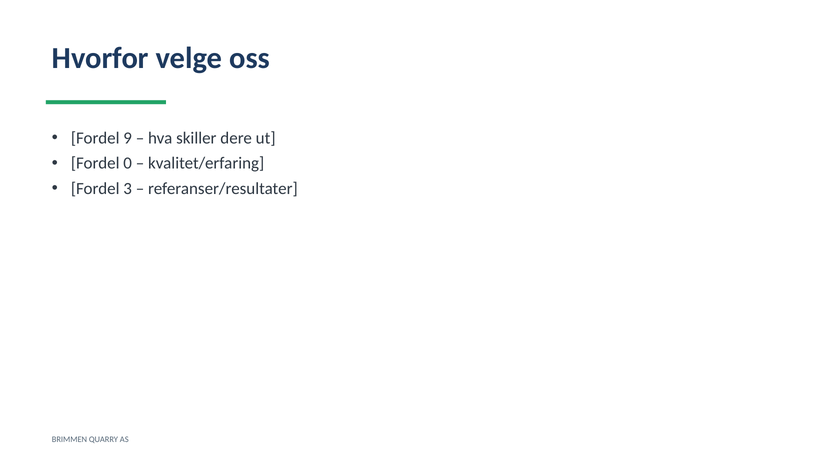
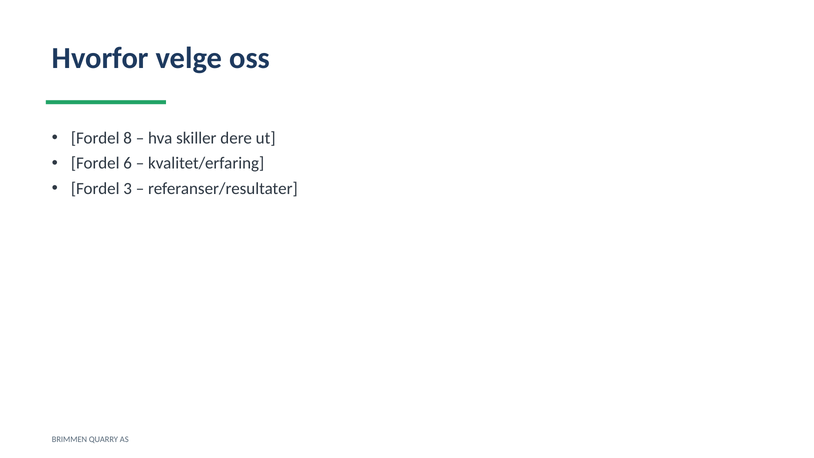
9: 9 -> 8
0: 0 -> 6
